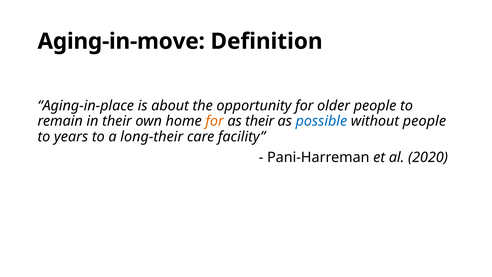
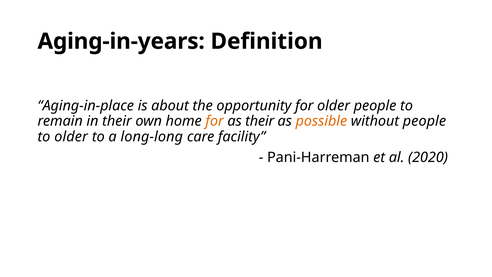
Aging-in-move: Aging-in-move -> Aging-in-years
possible colour: blue -> orange
to years: years -> older
long-their: long-their -> long-long
